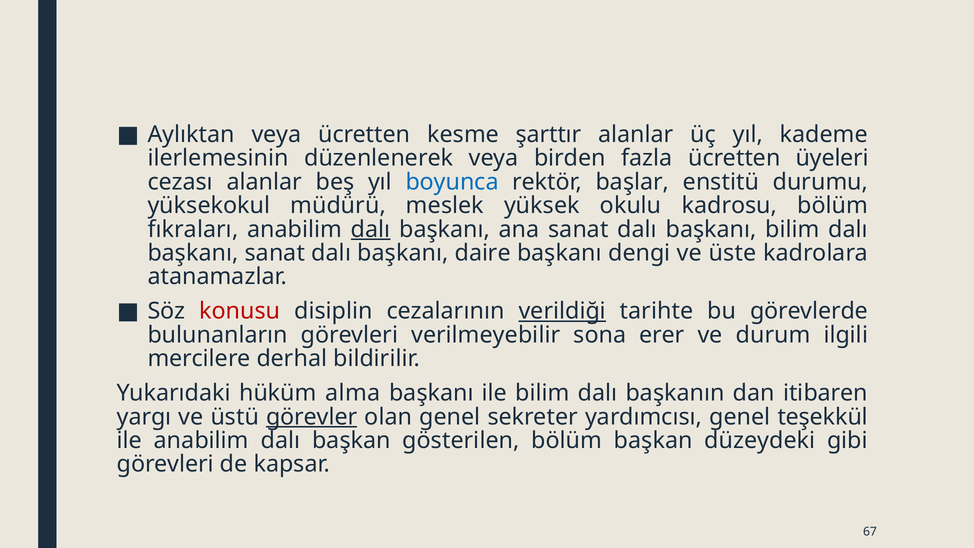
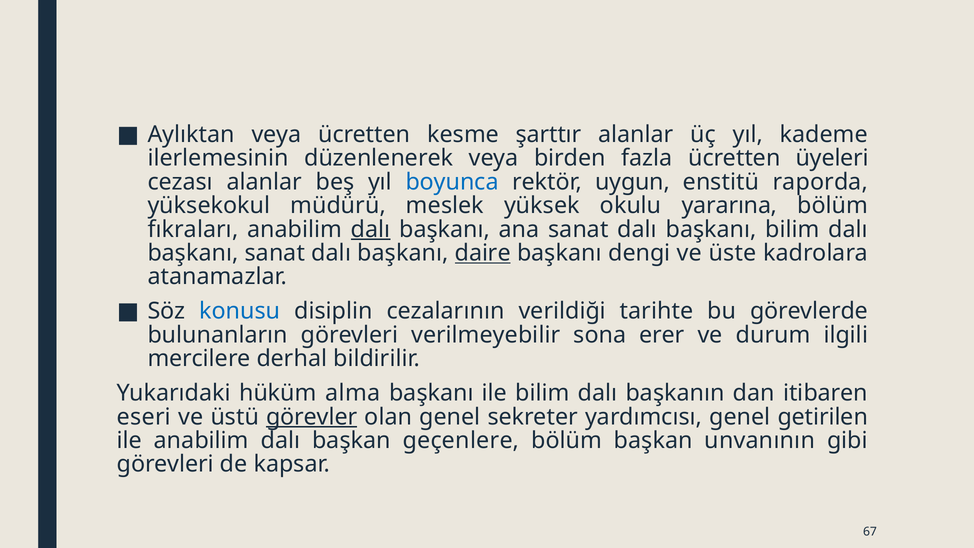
başlar: başlar -> uygun
durumu: durumu -> raporda
kadrosu: kadrosu -> yararına
daire underline: none -> present
konusu colour: red -> blue
verildiği underline: present -> none
yargı: yargı -> eseri
teşekkül: teşekkül -> getirilen
gösterilen: gösterilen -> geçenlere
düzeydeki: düzeydeki -> unvanının
